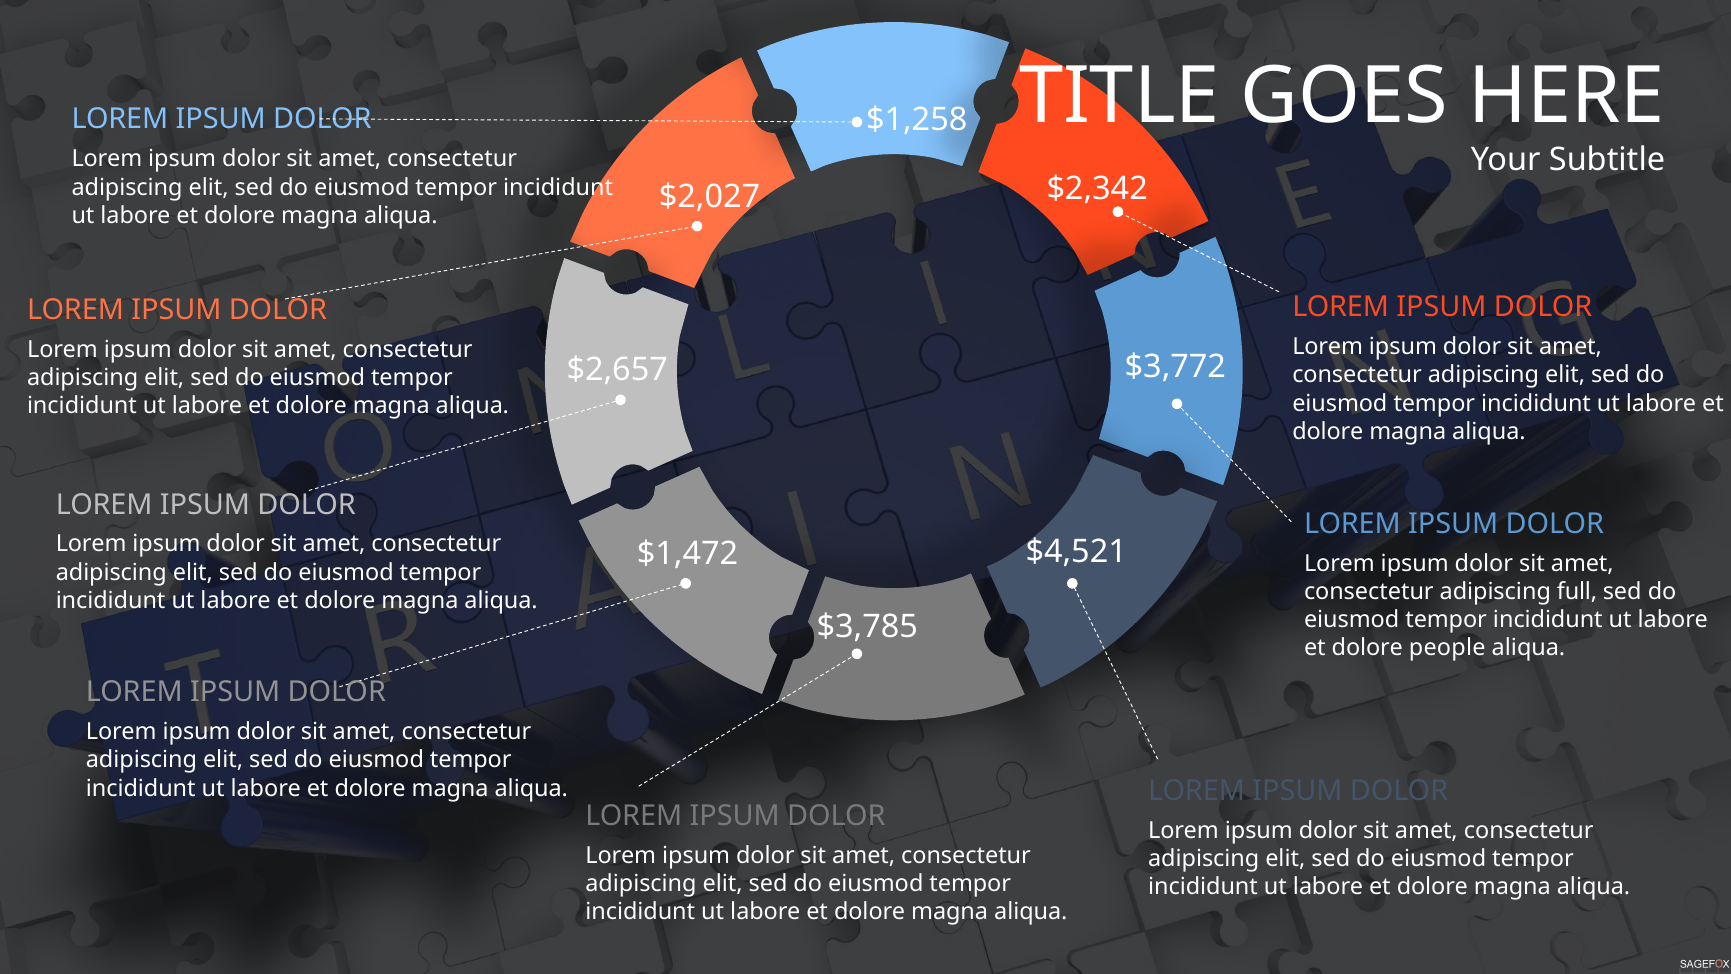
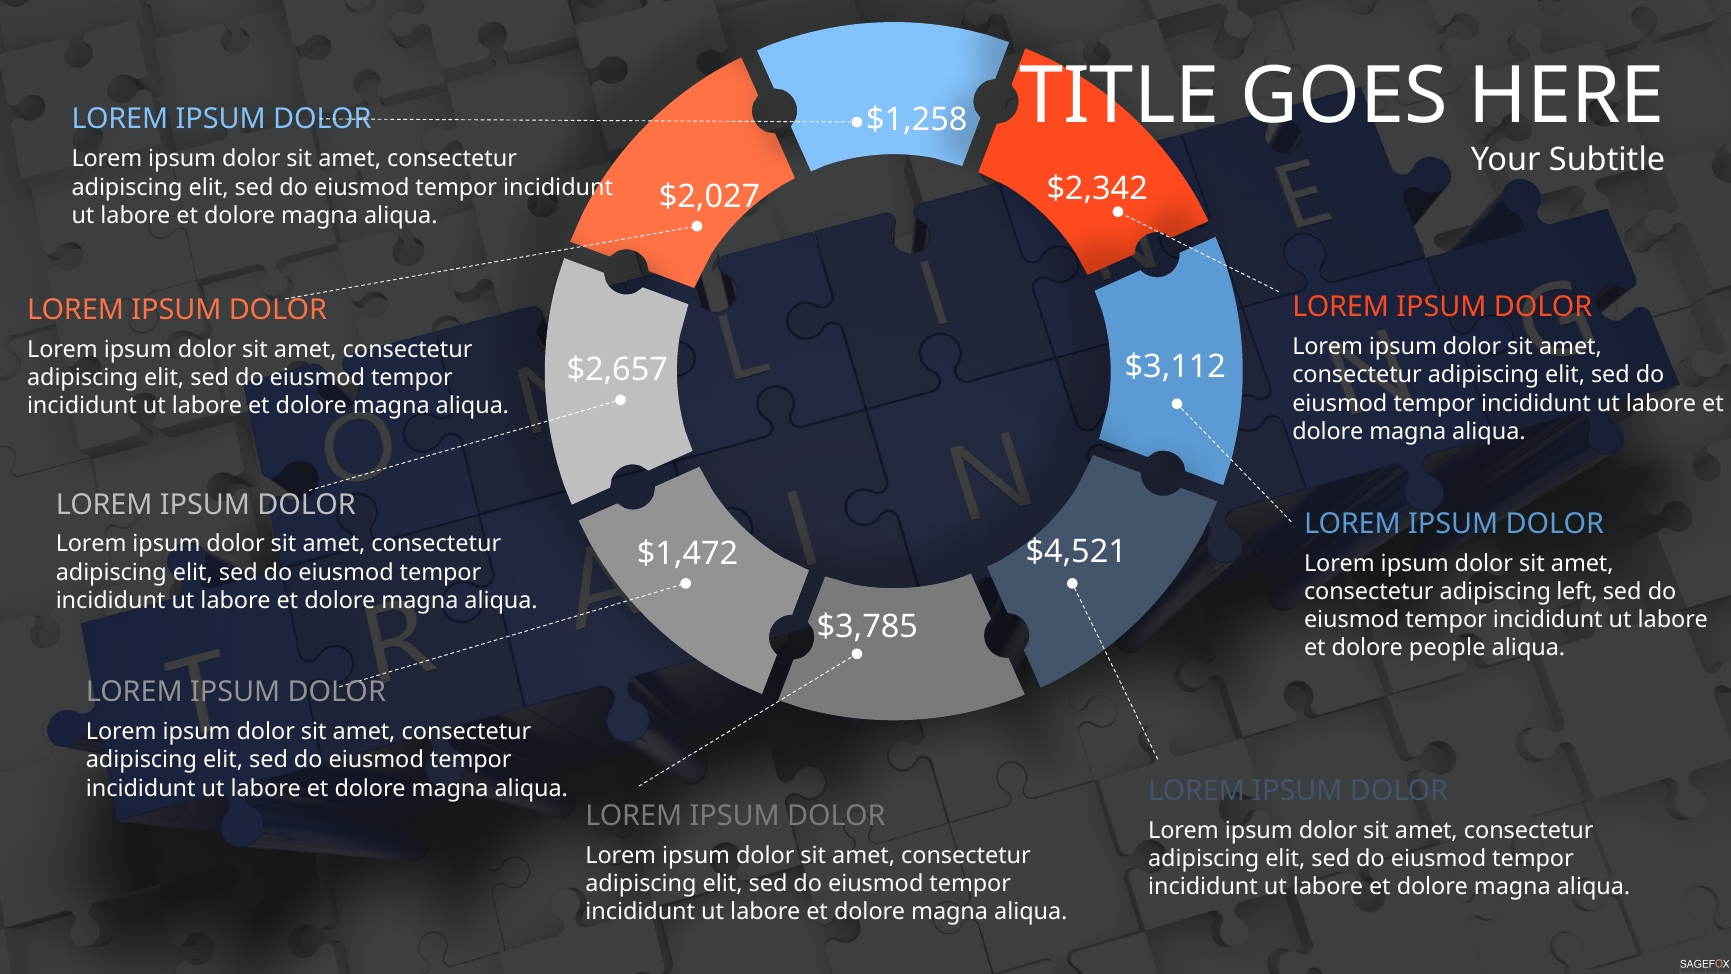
$3,772: $3,772 -> $3,112
full: full -> left
